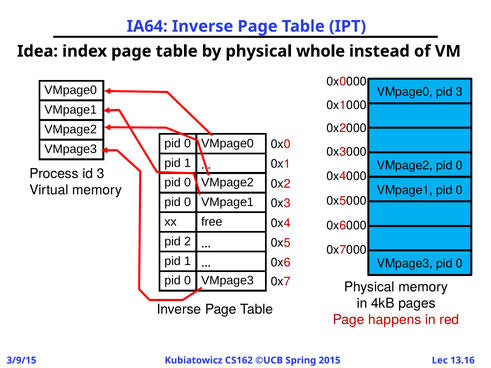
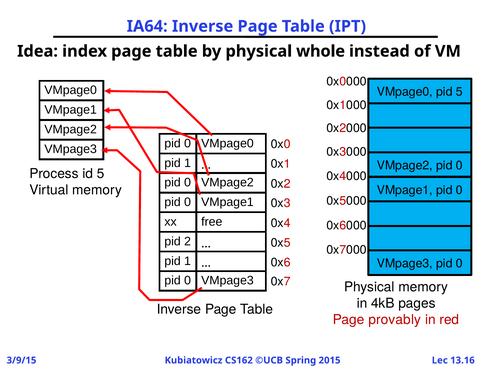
pid 3: 3 -> 5
id 3: 3 -> 5
happens: happens -> provably
